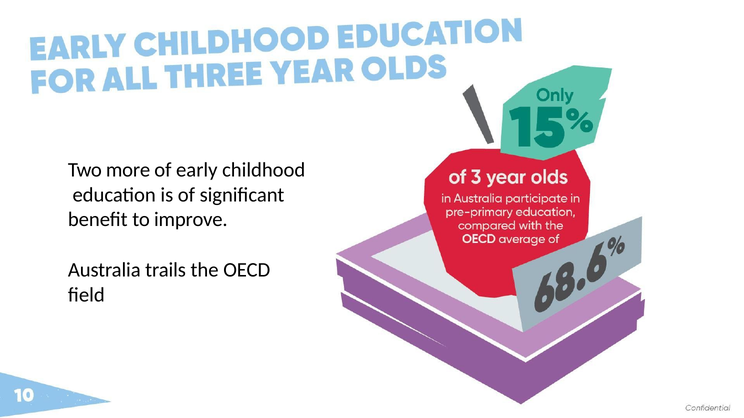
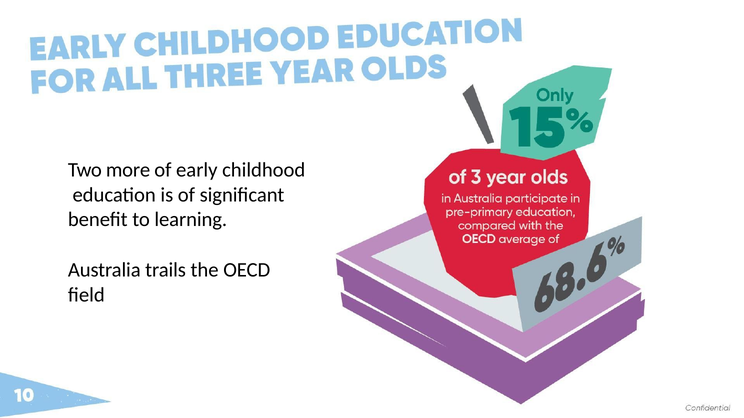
improve: improve -> learning
